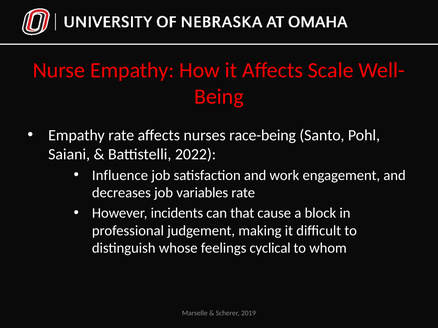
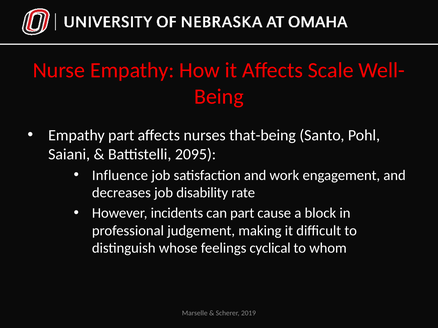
Empathy rate: rate -> part
race-being: race-being -> that-being
2022: 2022 -> 2095
variables: variables -> disability
can that: that -> part
